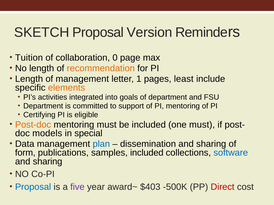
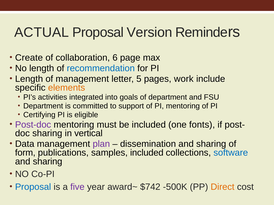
SKETCH: SKETCH -> ACTUAL
Tuition: Tuition -> Create
0: 0 -> 6
recommendation colour: orange -> blue
1: 1 -> 5
least: least -> work
Post-doc colour: orange -> purple
one must: must -> fonts
models at (47, 134): models -> sharing
special: special -> vertical
plan colour: blue -> purple
$403: $403 -> $742
Direct colour: red -> orange
